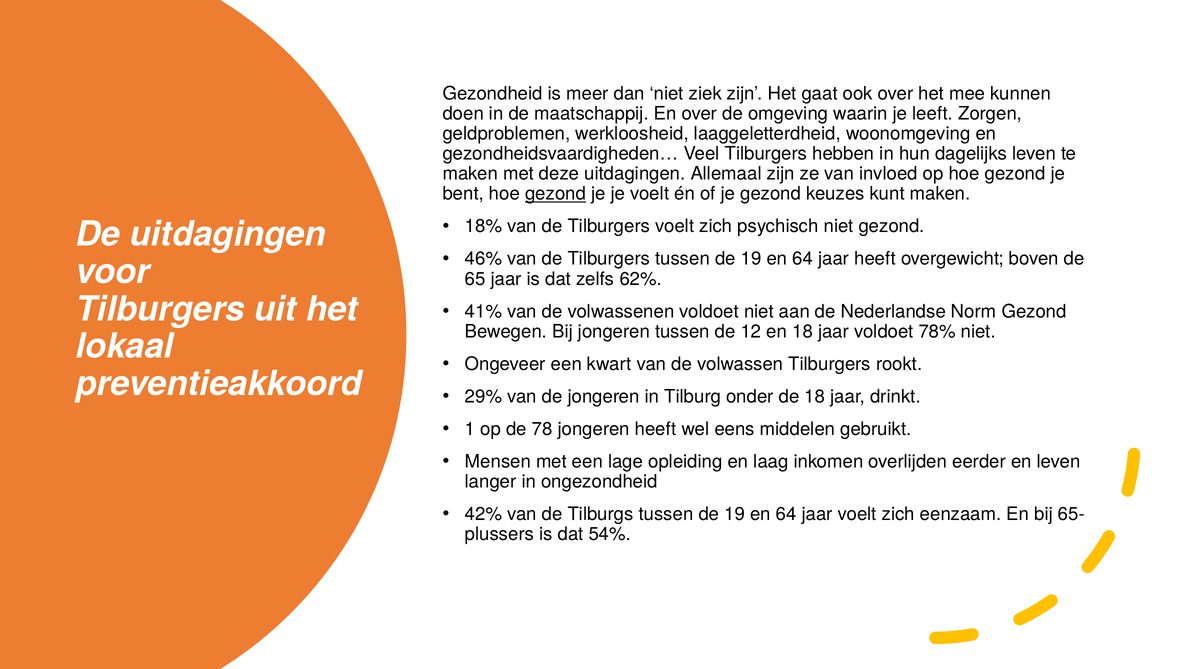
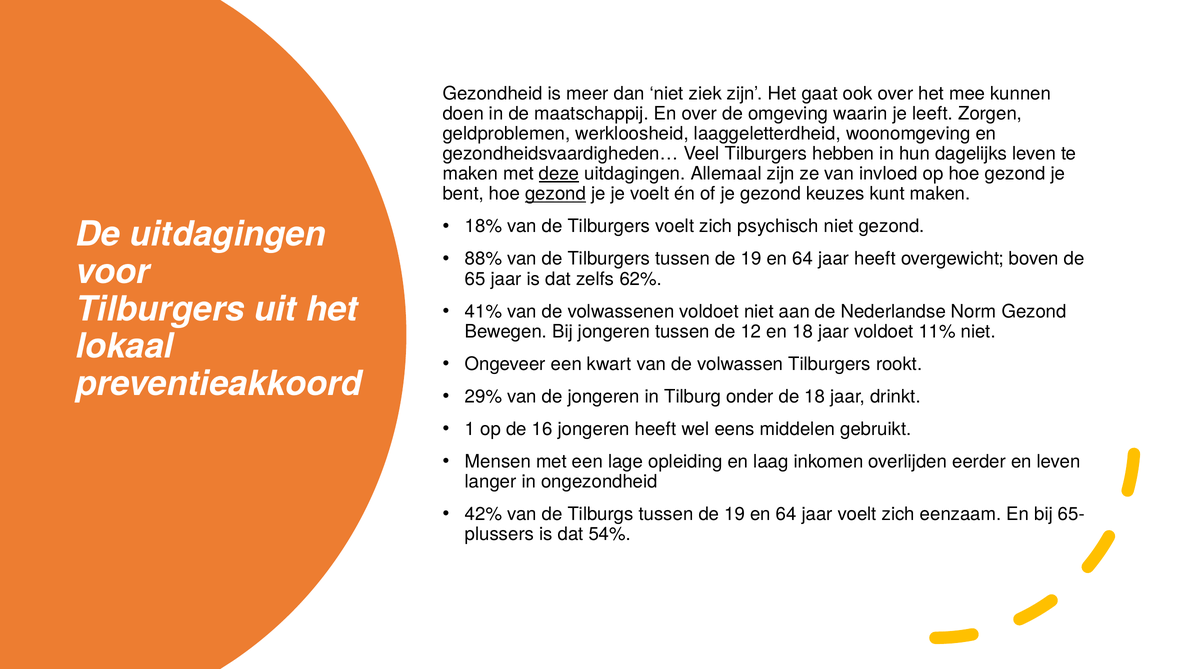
deze underline: none -> present
46%: 46% -> 88%
78%: 78% -> 11%
78: 78 -> 16
